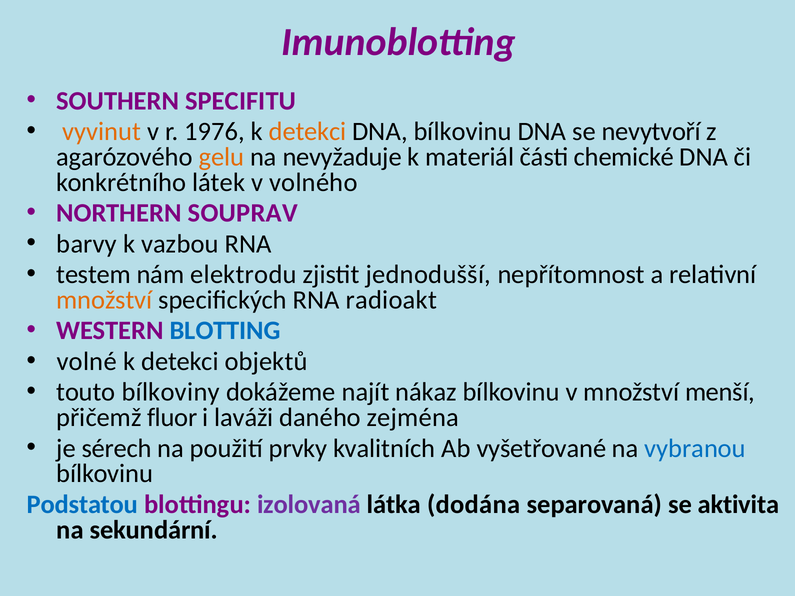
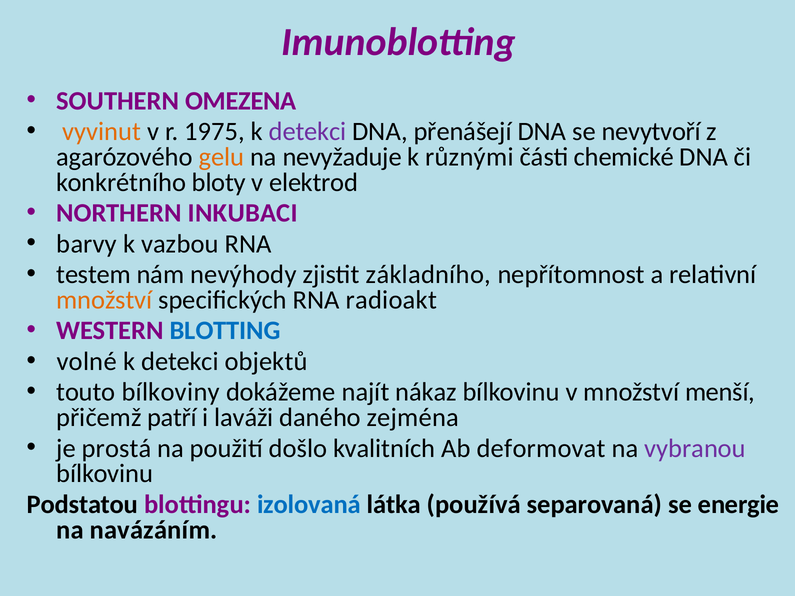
SPECIFITU: SPECIFITU -> OMEZENA
1976: 1976 -> 1975
detekci at (308, 132) colour: orange -> purple
DNA bílkovinu: bílkovinu -> přenášejí
materiál: materiál -> různými
látek: látek -> bloty
volného: volného -> elektrod
SOUPRAV: SOUPRAV -> INKUBACI
elektrodu: elektrodu -> nevýhody
jednodušší: jednodušší -> základního
fluor: fluor -> patří
sérech: sérech -> prostá
prvky: prvky -> došlo
vyšetřované: vyšetřované -> deformovat
vybranou colour: blue -> purple
Podstatou colour: blue -> black
izolovaná colour: purple -> blue
dodána: dodána -> používá
aktivita: aktivita -> energie
sekundární: sekundární -> navázáním
